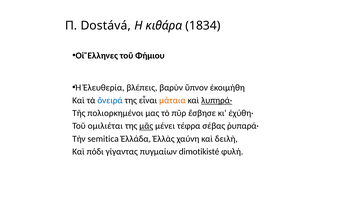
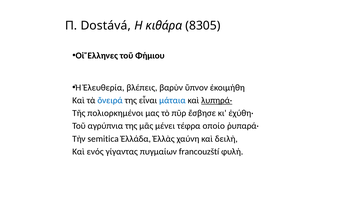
1834: 1834 -> 8305
μάταια colour: orange -> blue
ομιλιέται: ομιλιέται -> αγρύπνια
μᾶς underline: present -> none
σέβας: σέβας -> οποίο
πόδι: πόδι -> ενός
dimotikisté: dimotikisté -> francouzští
